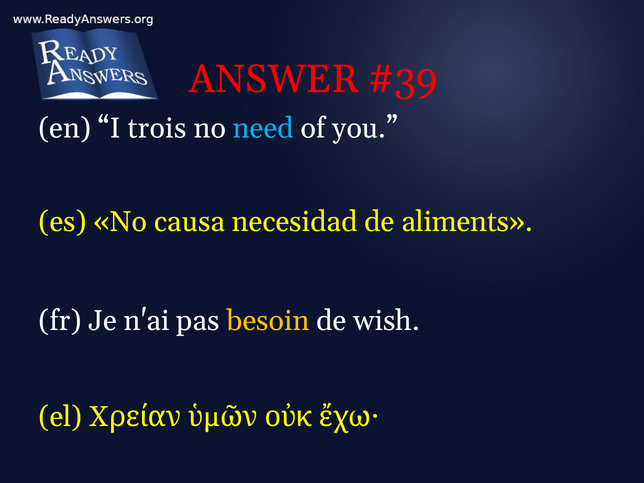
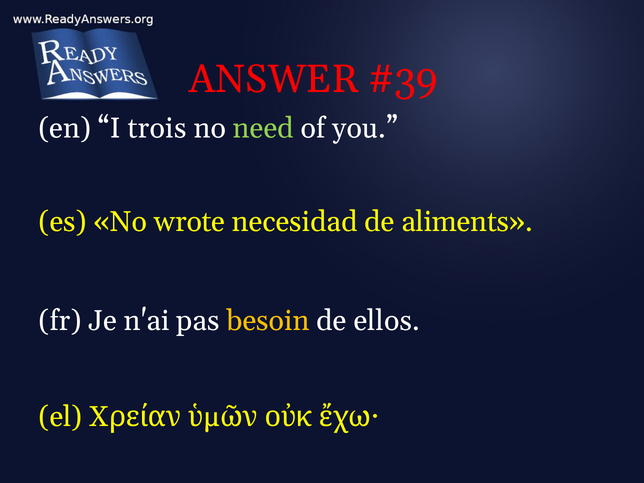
need colour: light blue -> light green
causa: causa -> wrote
wish: wish -> ellos
